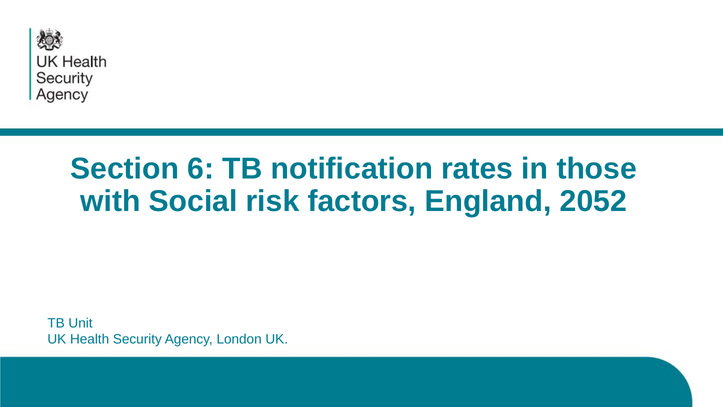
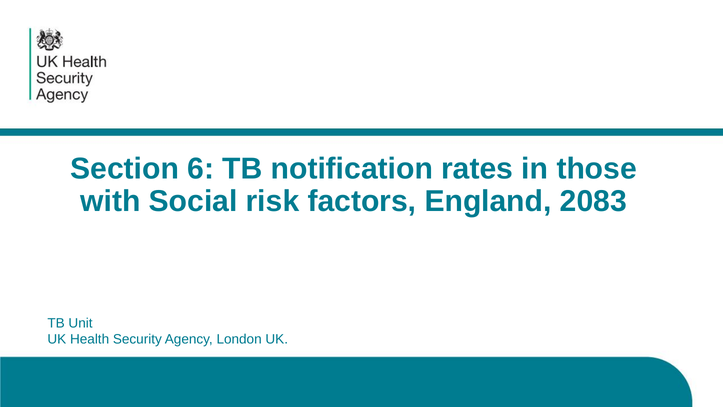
2052: 2052 -> 2083
